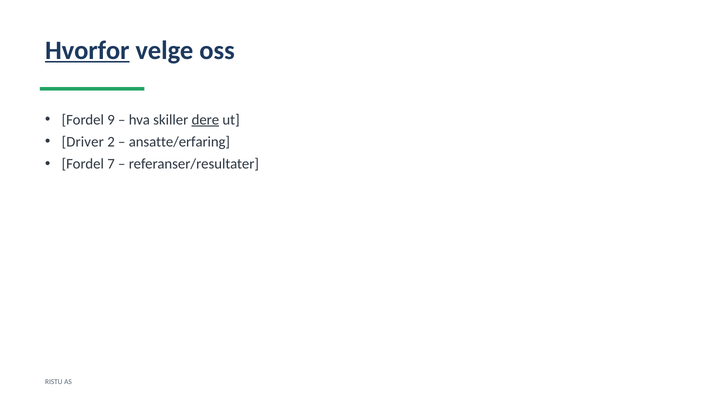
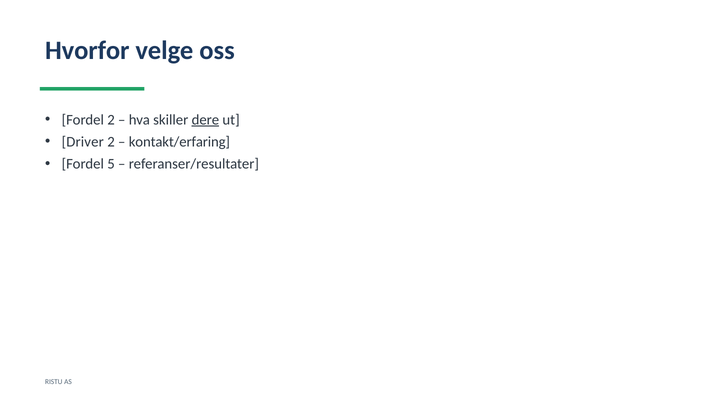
Hvorfor underline: present -> none
Fordel 9: 9 -> 2
ansatte/erfaring: ansatte/erfaring -> kontakt/erfaring
7: 7 -> 5
